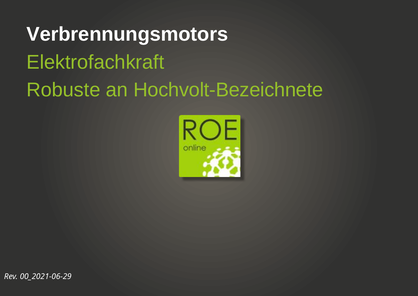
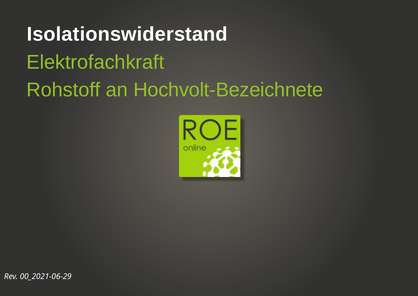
Verbrennungsmotors: Verbrennungsmotors -> Isolationswiderstand
Robuste: Robuste -> Rohstoff
